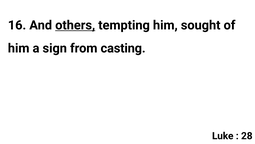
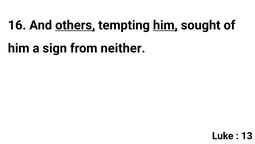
him at (165, 25) underline: none -> present
casting: casting -> neither
28: 28 -> 13
